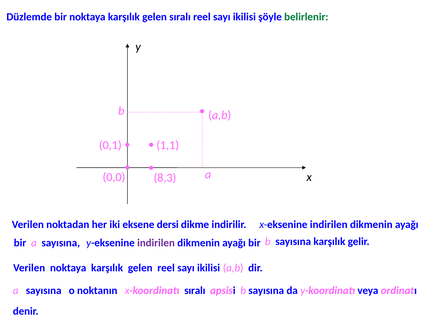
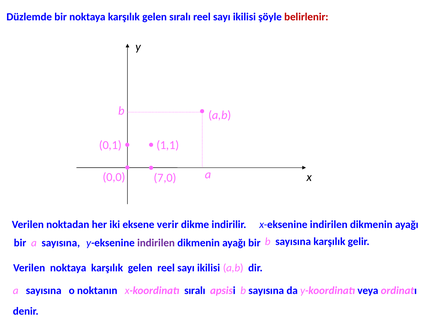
belirlenir colour: green -> red
8,3: 8,3 -> 7,0
dersi: dersi -> verir
